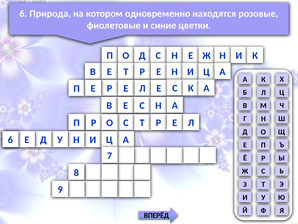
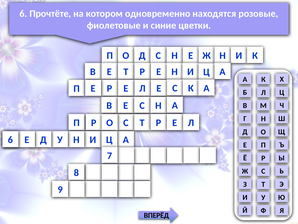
Природа: Природа -> Прочтёте
